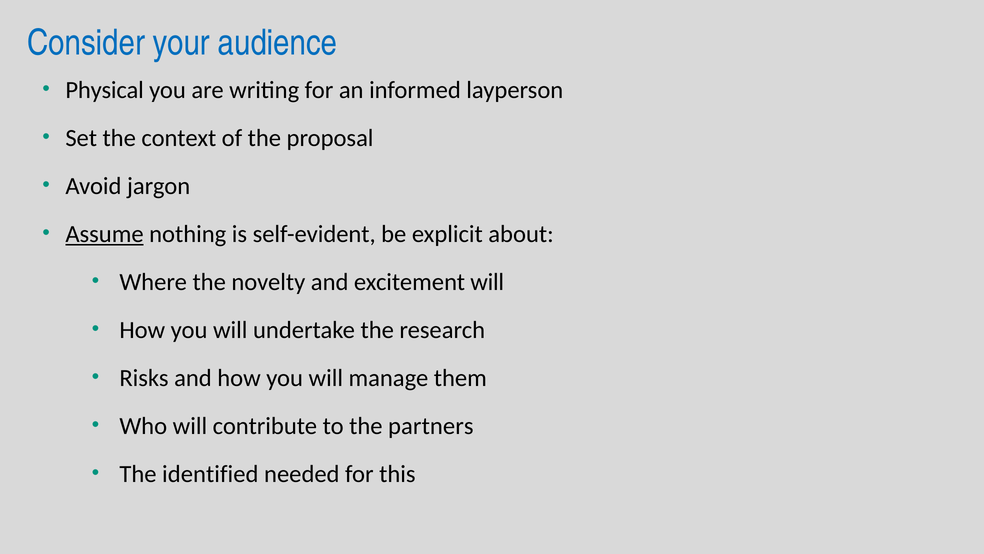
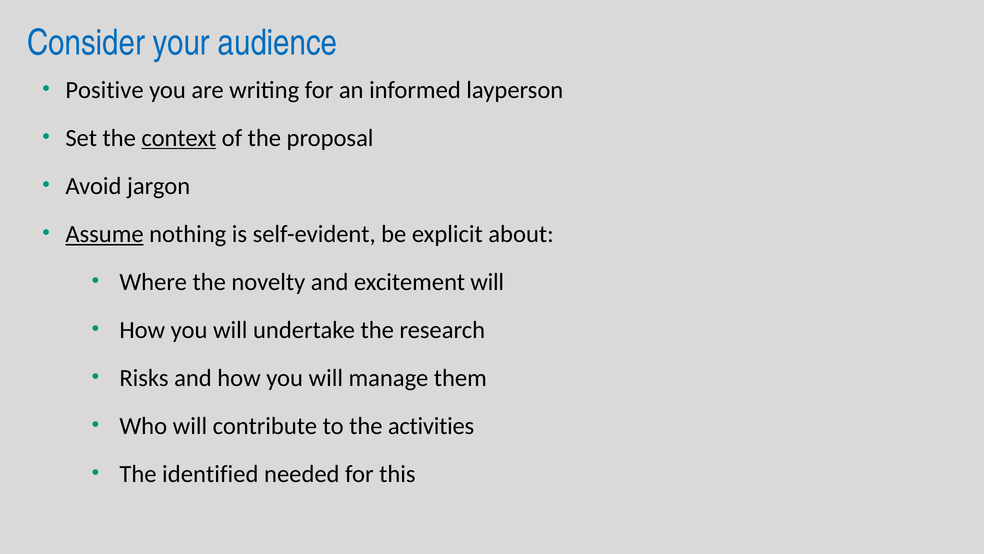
Physical: Physical -> Positive
context underline: none -> present
partners: partners -> activities
